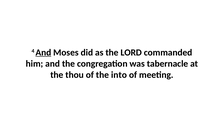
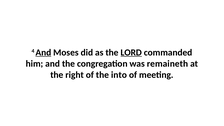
LORD underline: none -> present
tabernacle: tabernacle -> remaineth
thou: thou -> right
